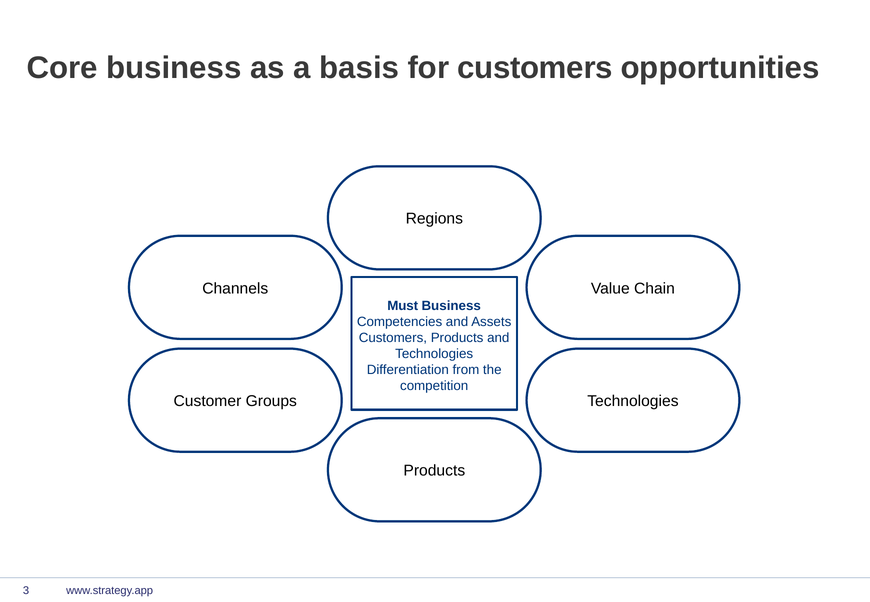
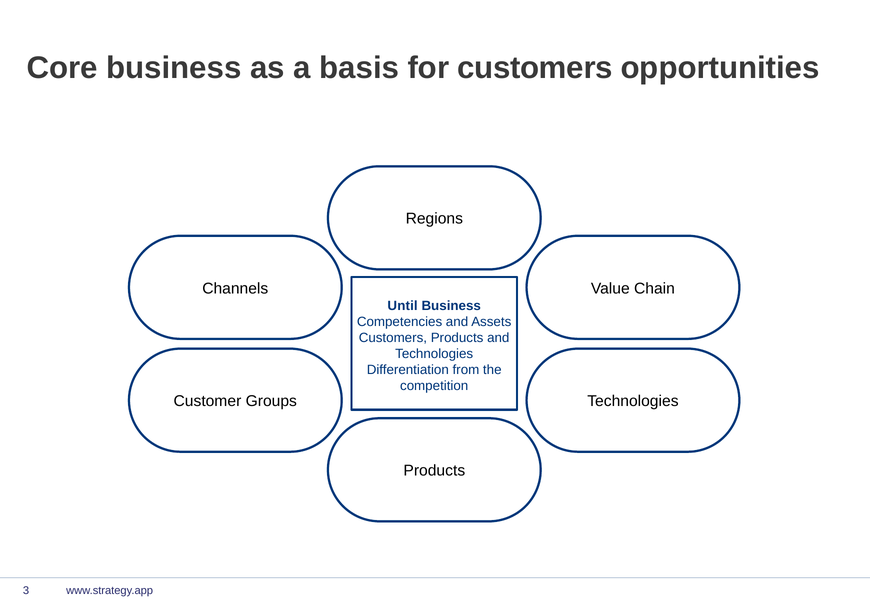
Must: Must -> Until
